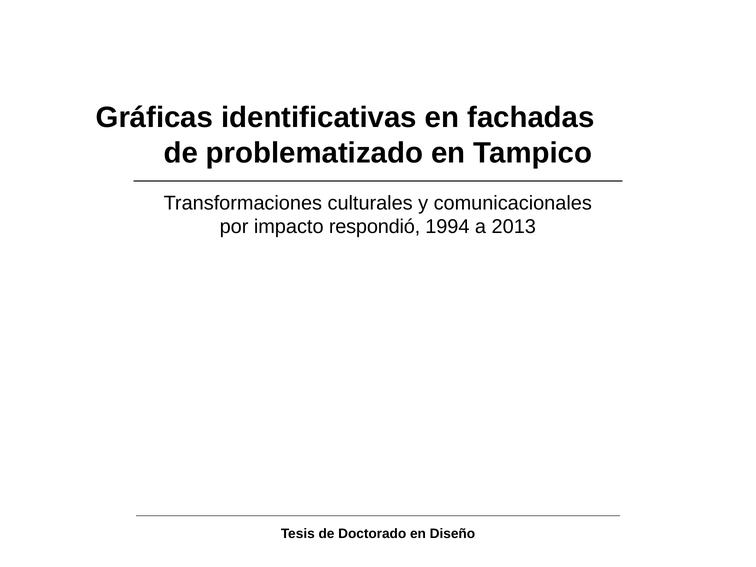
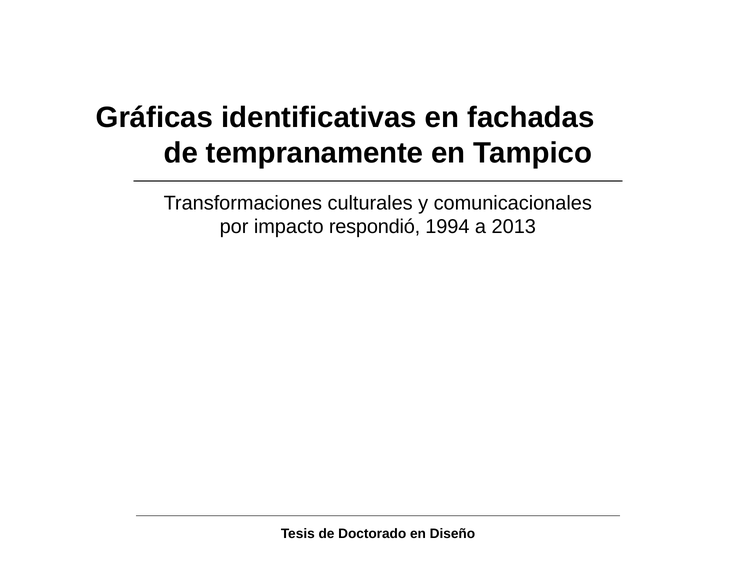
problematizado: problematizado -> tempranamente
